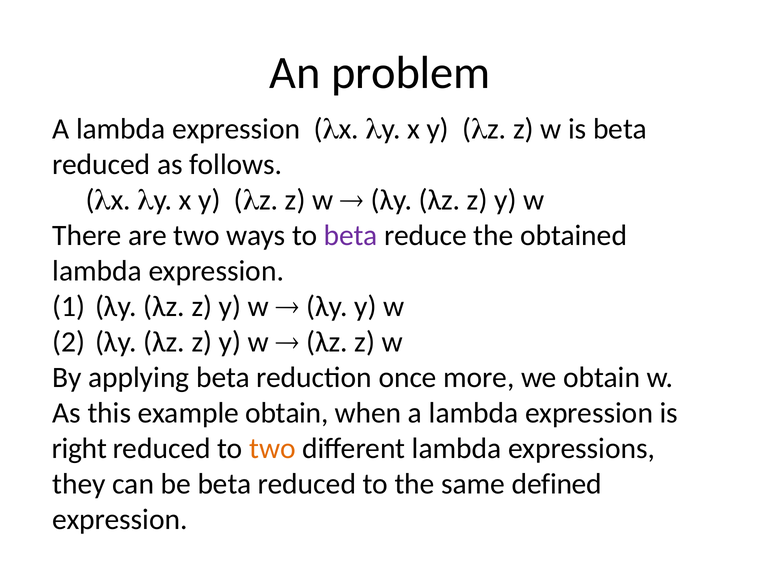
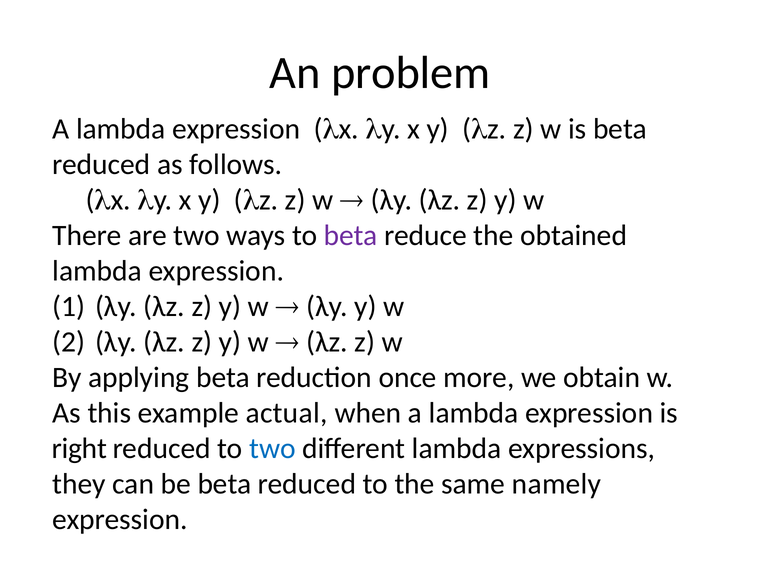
example obtain: obtain -> actual
two at (272, 448) colour: orange -> blue
defined: defined -> namely
